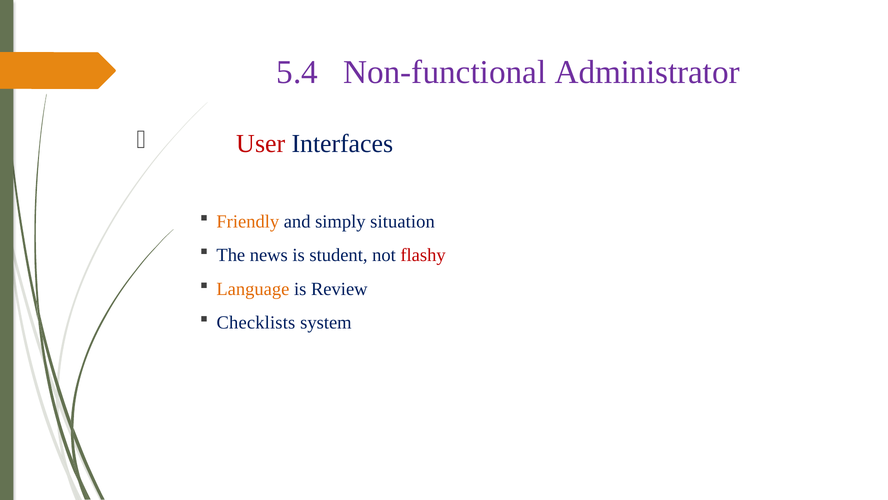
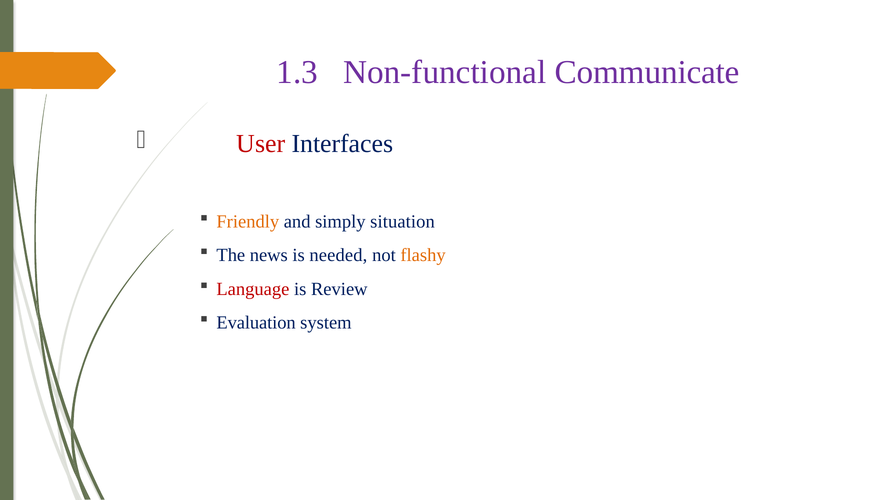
5.4: 5.4 -> 1.3
Administrator: Administrator -> Communicate
student: student -> needed
flashy colour: red -> orange
Language colour: orange -> red
Checklists: Checklists -> Evaluation
